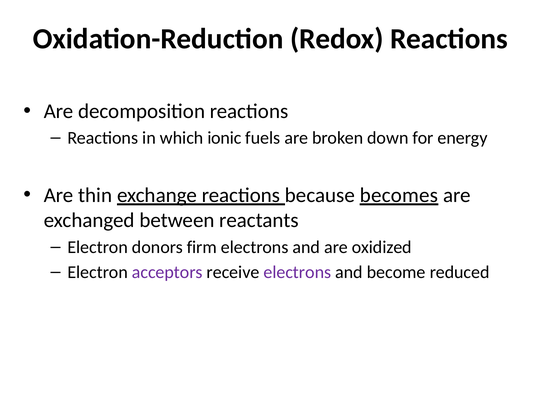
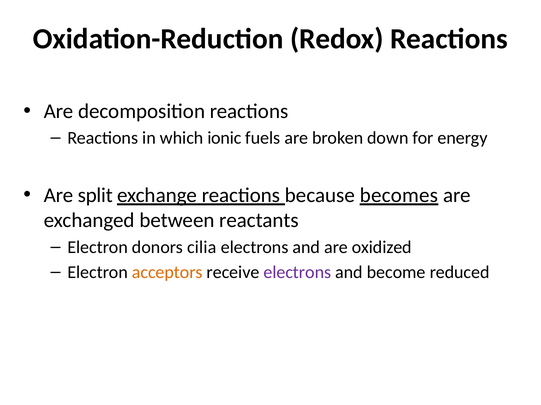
thin: thin -> split
firm: firm -> cilia
acceptors colour: purple -> orange
